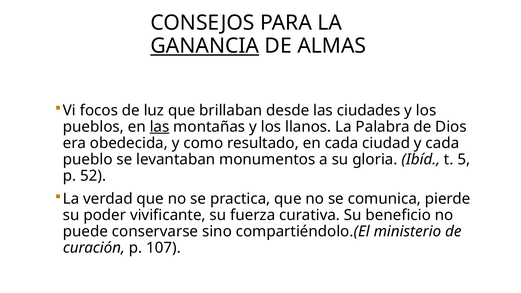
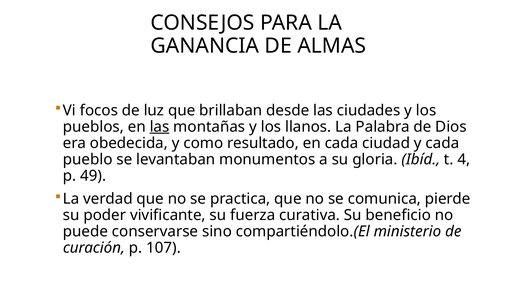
GANANCIA underline: present -> none
5: 5 -> 4
52: 52 -> 49
